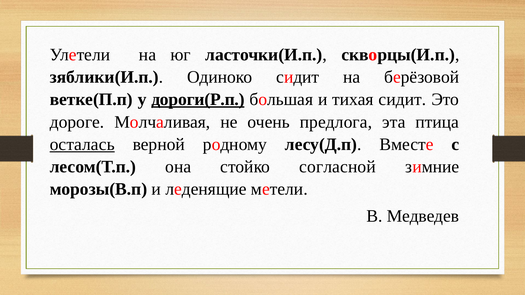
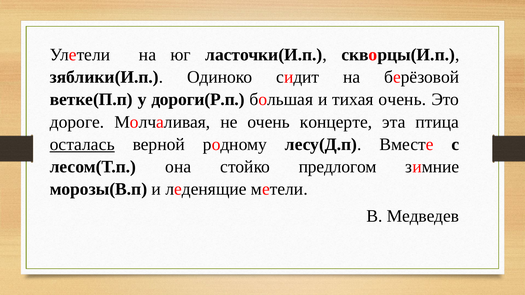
дороги(Р.п underline: present -> none
тихая сидит: сидит -> очень
предлога: предлога -> концерте
согласной: согласной -> предлогом
